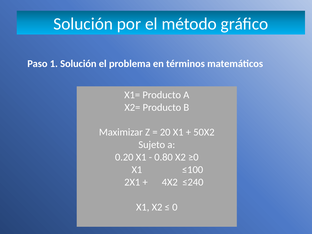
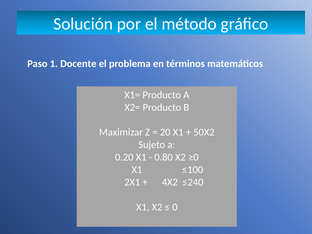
1 Solución: Solución -> Docente
